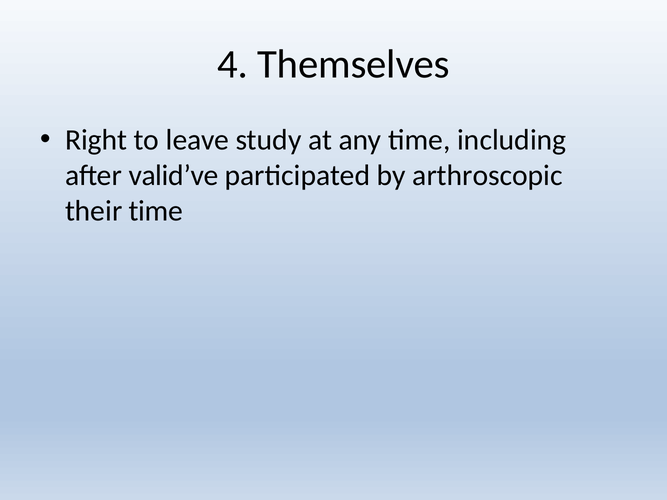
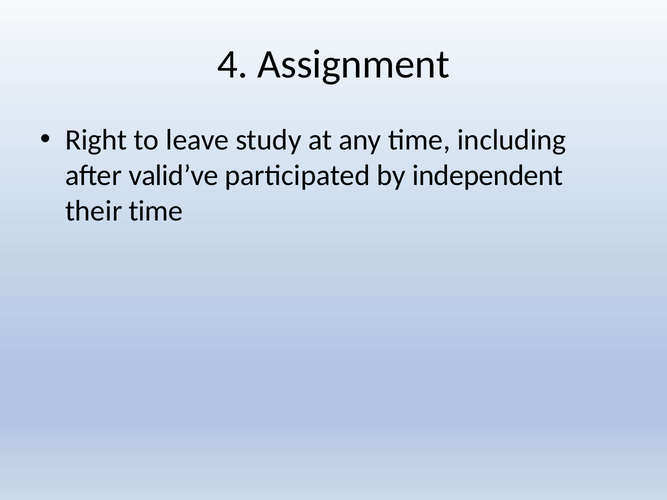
Themselves: Themselves -> Assignment
arthroscopic: arthroscopic -> independent
